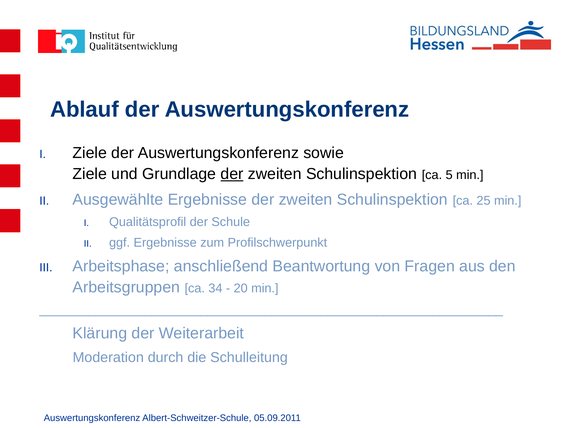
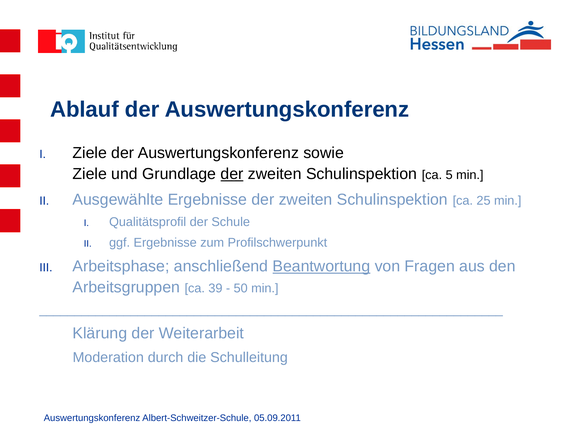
Beantwortung underline: none -> present
34: 34 -> 39
20: 20 -> 50
